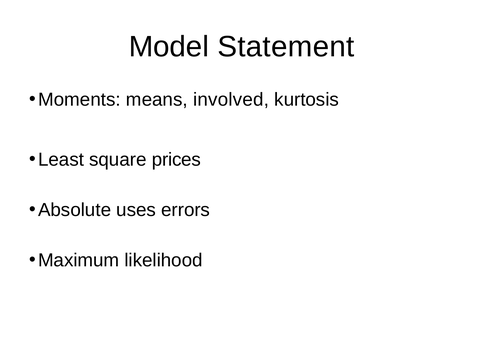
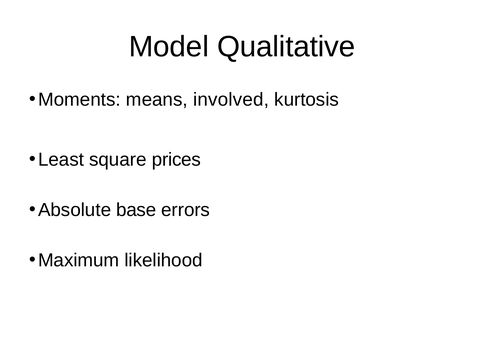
Statement: Statement -> Qualitative
uses: uses -> base
